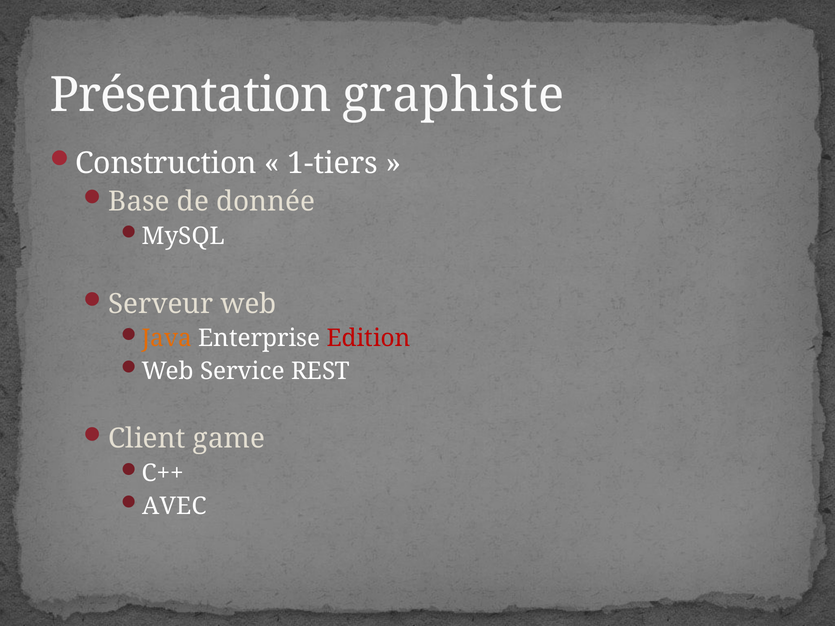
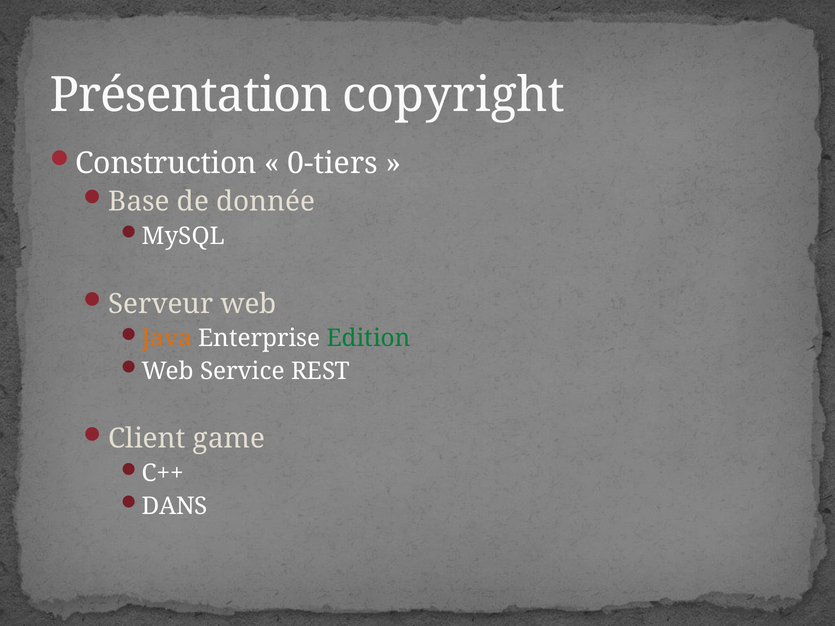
graphiste: graphiste -> copyright
1-tiers: 1-tiers -> 0-tiers
Edition colour: red -> green
AVEC: AVEC -> DANS
